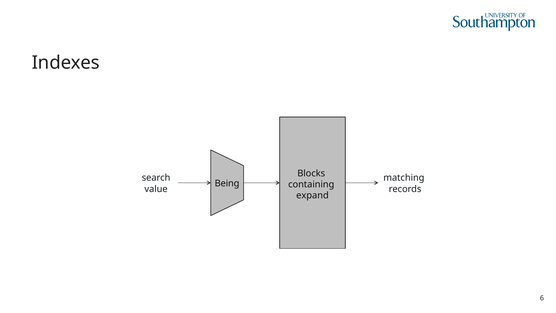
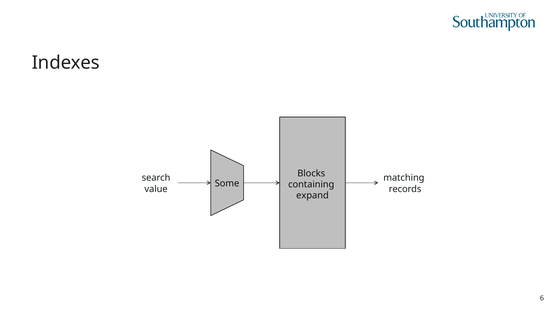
Being: Being -> Some
